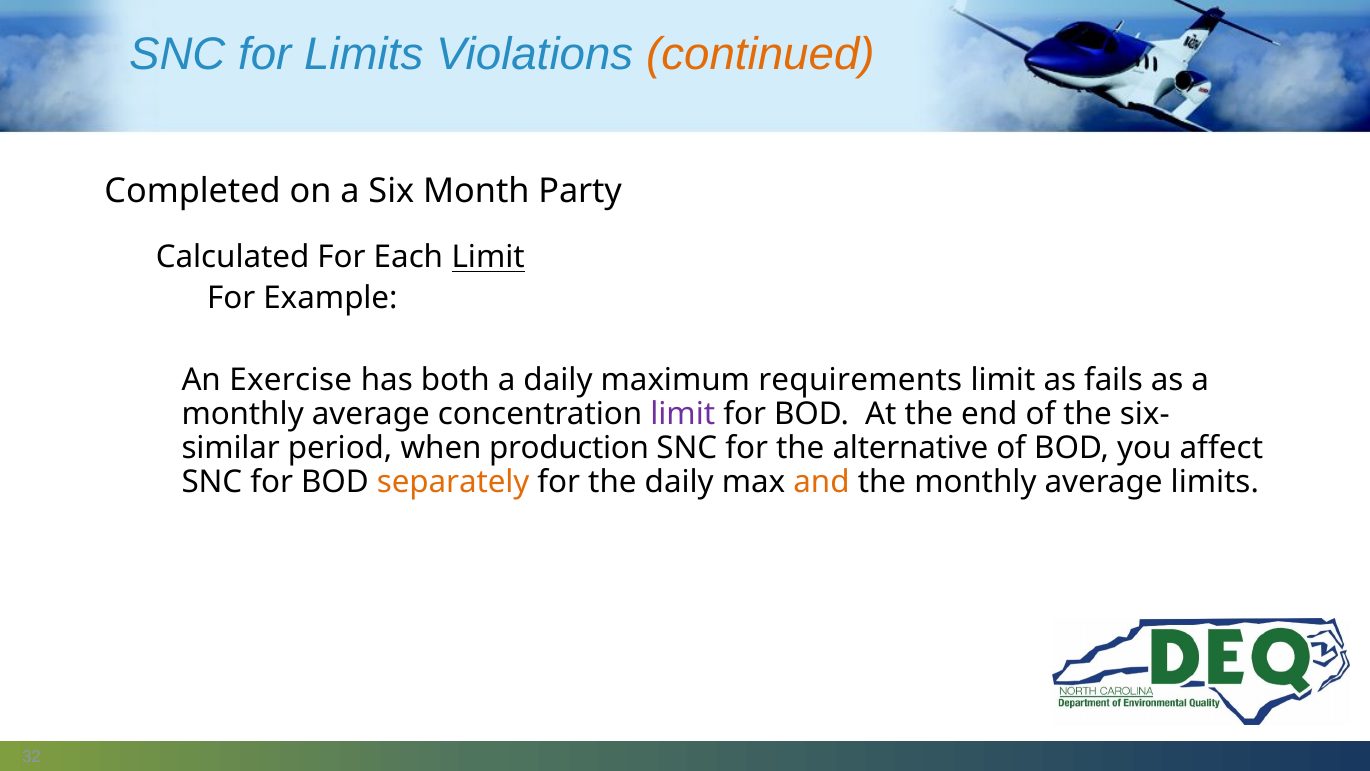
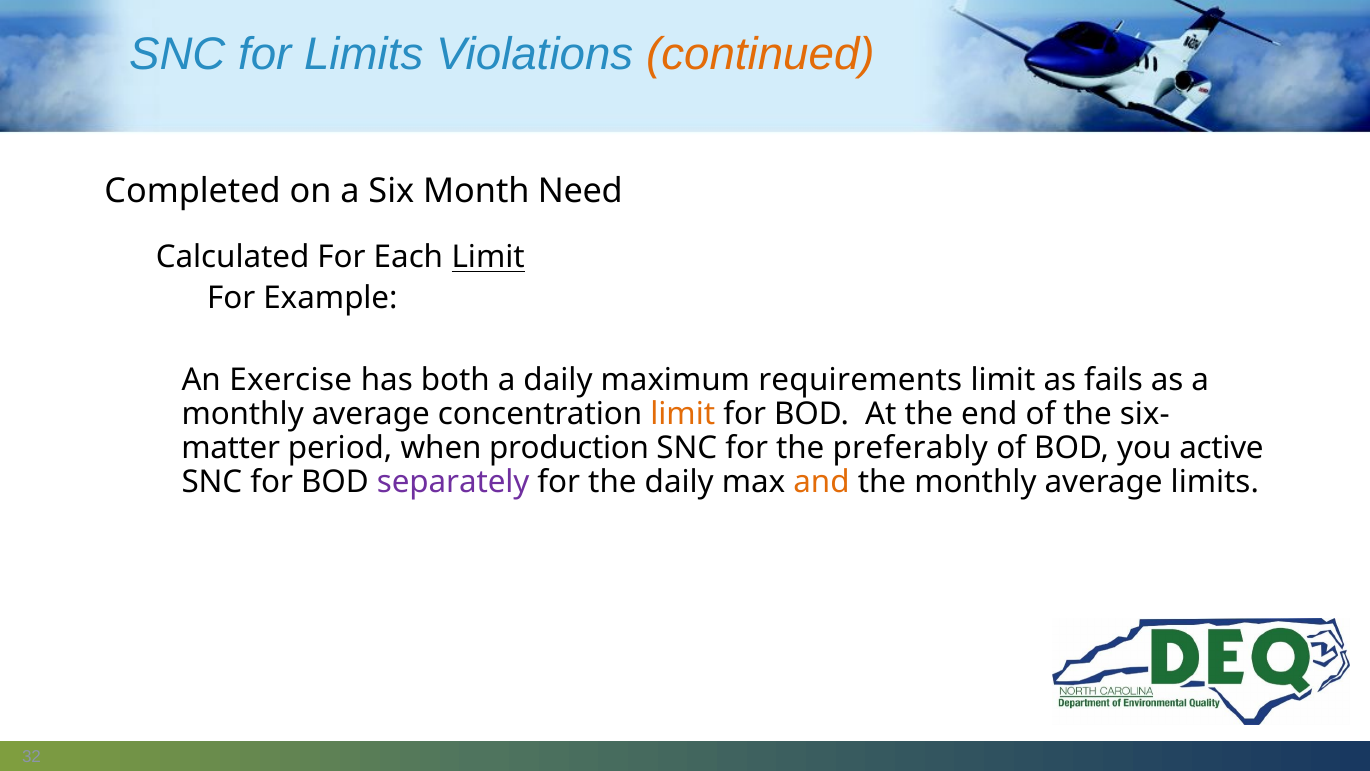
Party: Party -> Need
limit at (683, 414) colour: purple -> orange
similar: similar -> matter
alternative: alternative -> preferably
affect: affect -> active
separately colour: orange -> purple
